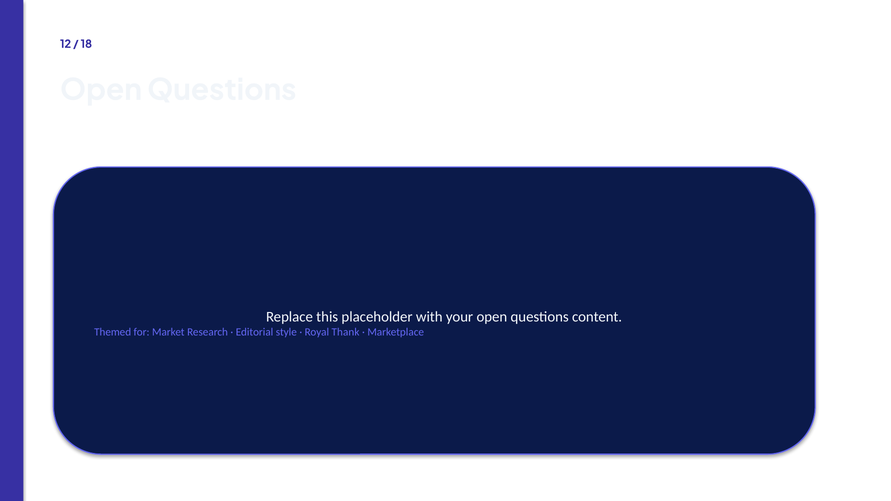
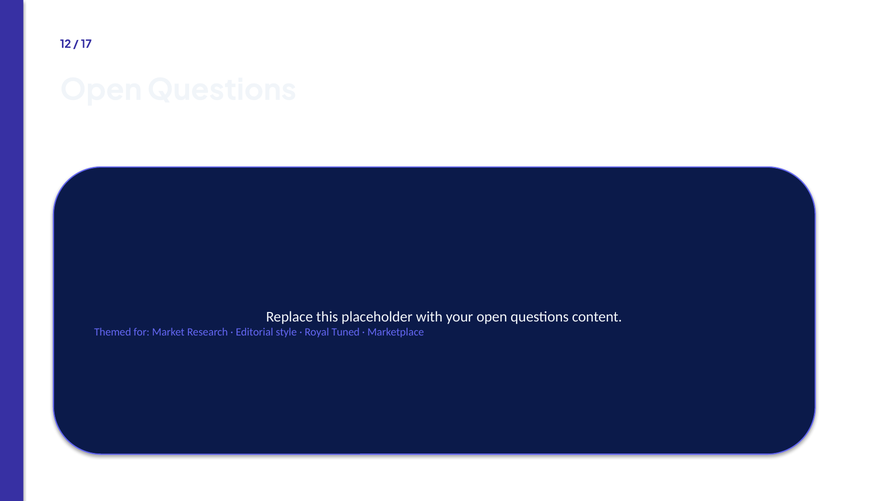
18: 18 -> 17
Thank: Thank -> Tuned
